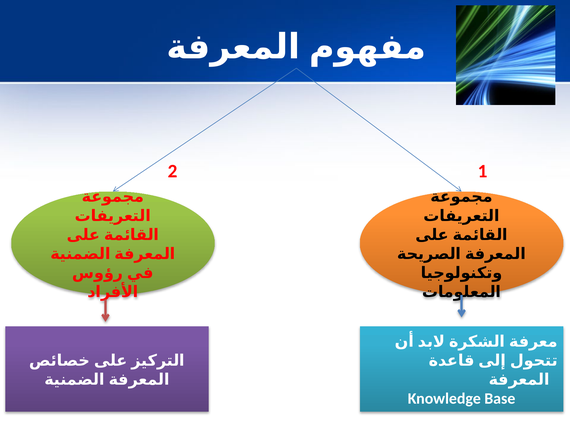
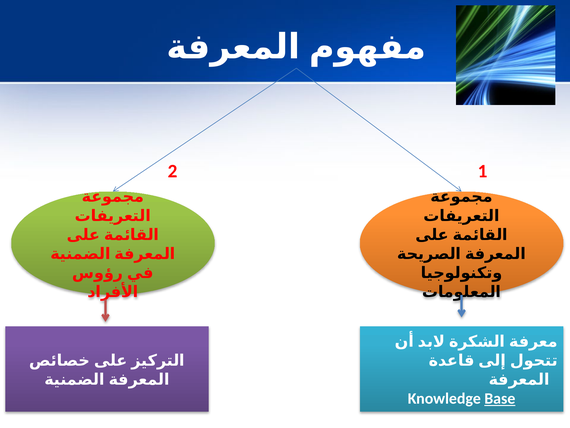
Base underline: none -> present
